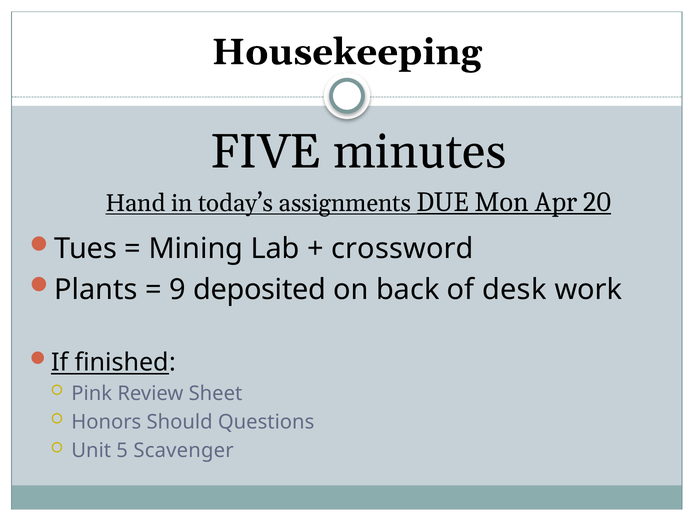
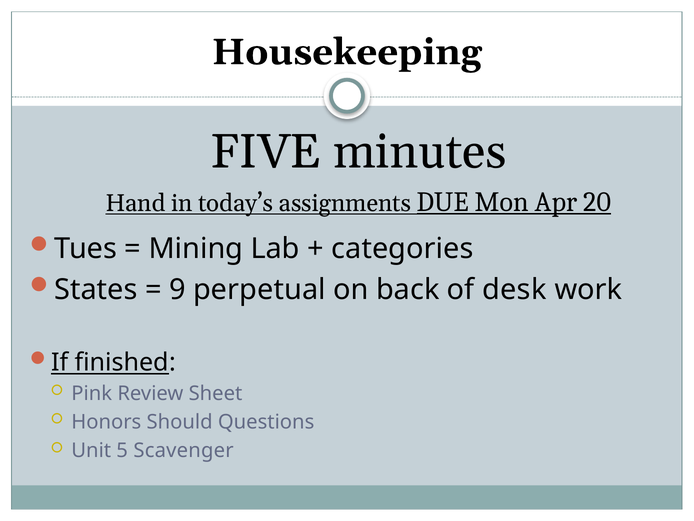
crossword: crossword -> categories
Plants: Plants -> States
deposited: deposited -> perpetual
